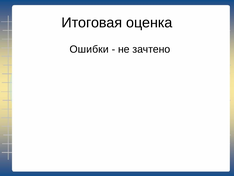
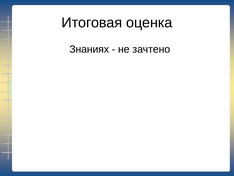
Ошибки: Ошибки -> Знаниях
